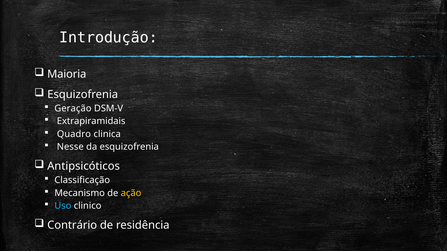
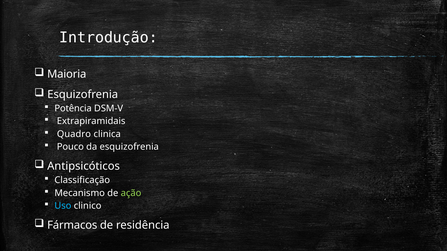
Geração: Geração -> Potência
Nesse: Nesse -> Pouco
ação colour: yellow -> light green
Contrário: Contrário -> Fármacos
